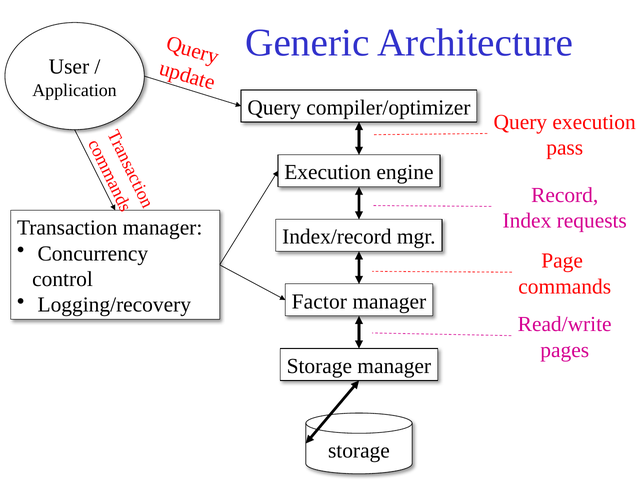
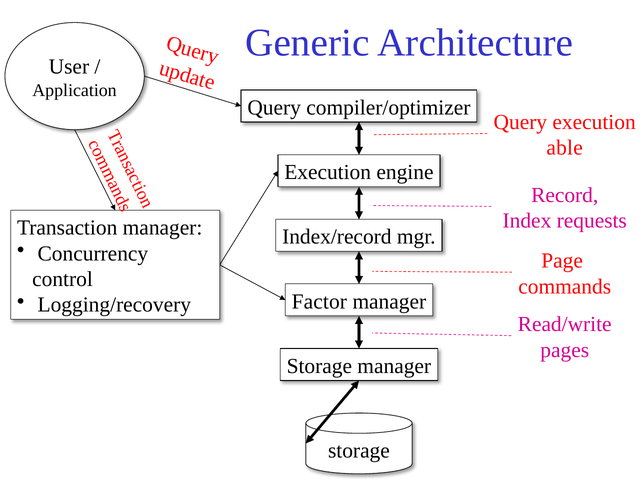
pass: pass -> able
